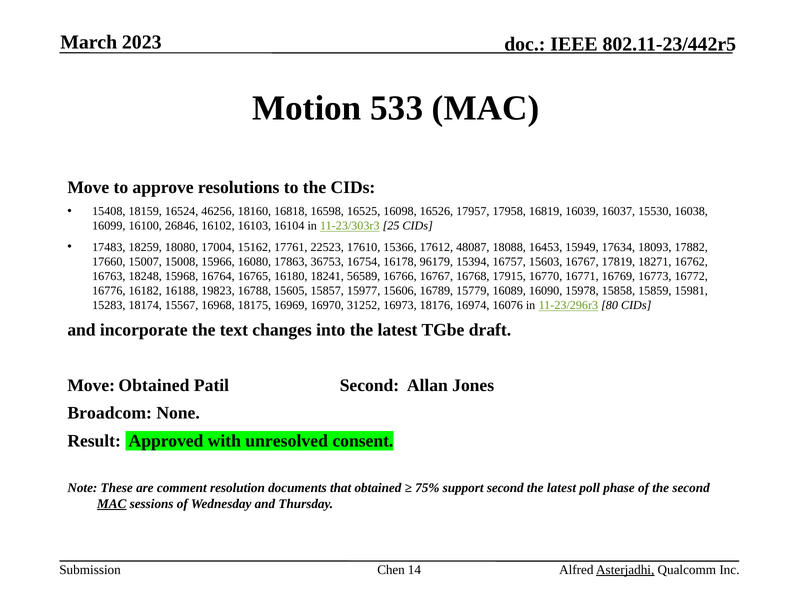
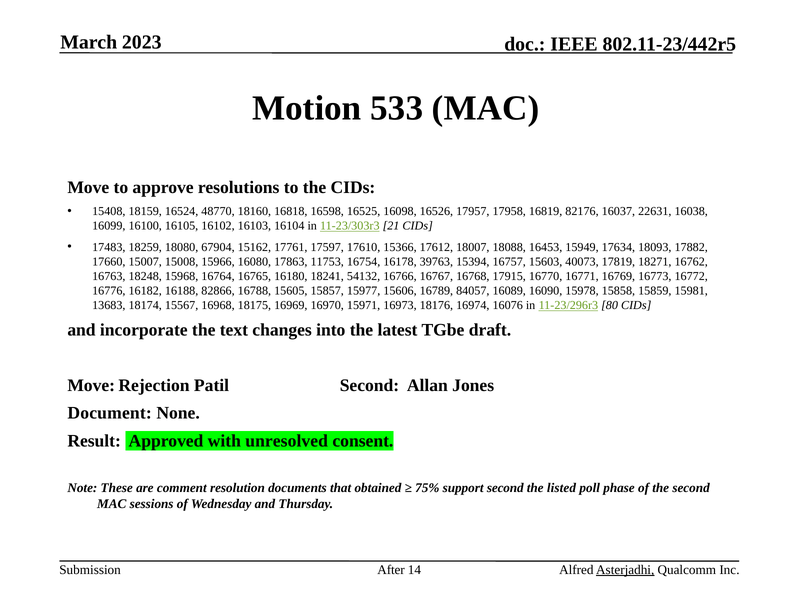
46256: 46256 -> 48770
16039: 16039 -> 82176
15530: 15530 -> 22631
26846: 26846 -> 16105
25: 25 -> 21
17004: 17004 -> 67904
22523: 22523 -> 17597
48087: 48087 -> 18007
36753: 36753 -> 11753
96179: 96179 -> 39763
15603 16767: 16767 -> 40073
56589: 56589 -> 54132
19823: 19823 -> 82866
15779: 15779 -> 84057
15283: 15283 -> 13683
31252: 31252 -> 15971
Move Obtained: Obtained -> Rejection
Broadcom: Broadcom -> Document
latest at (562, 488): latest -> listed
MAC at (112, 504) underline: present -> none
Chen: Chen -> After
